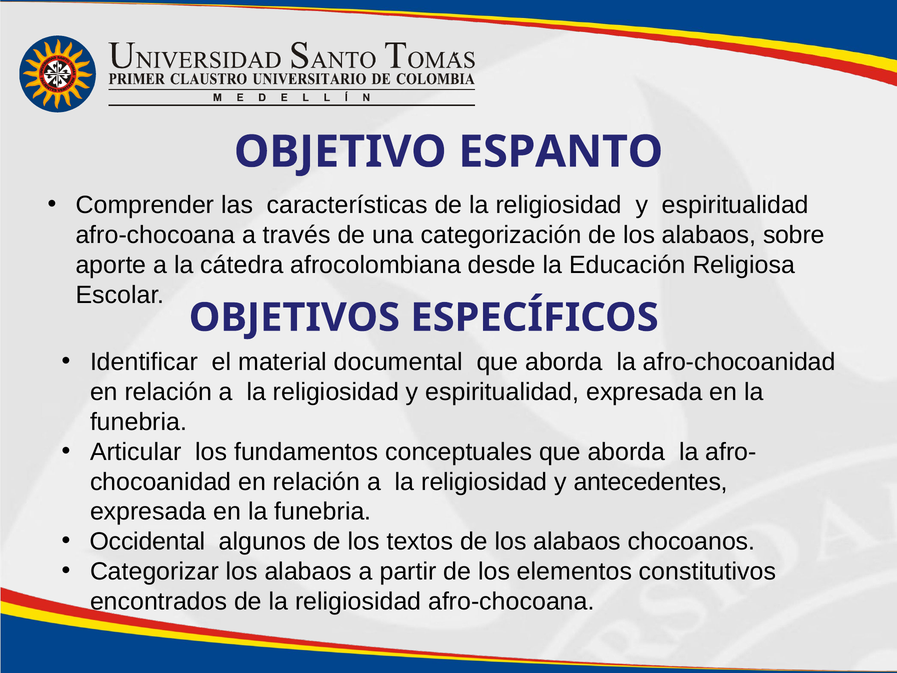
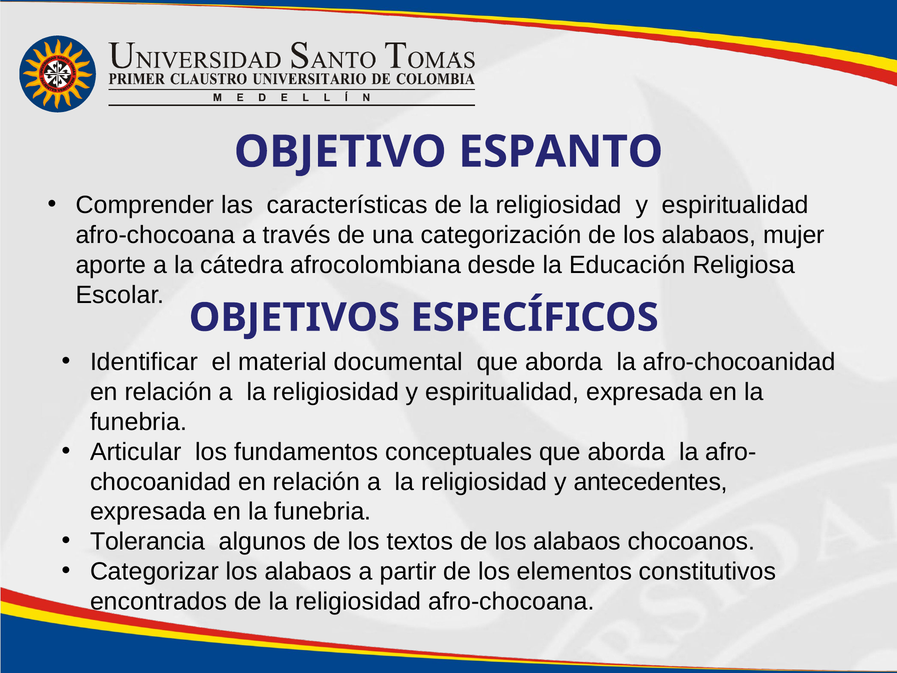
sobre: sobre -> mujer
Occidental: Occidental -> Tolerancia
